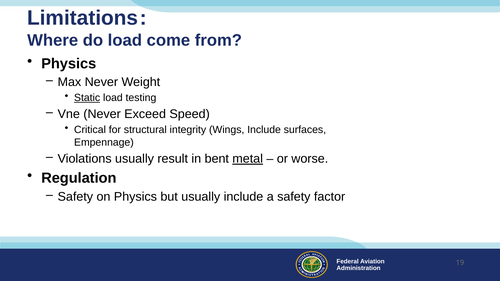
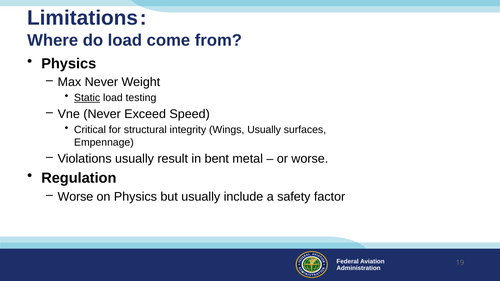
Wings Include: Include -> Usually
metal underline: present -> none
Safety at (75, 197): Safety -> Worse
